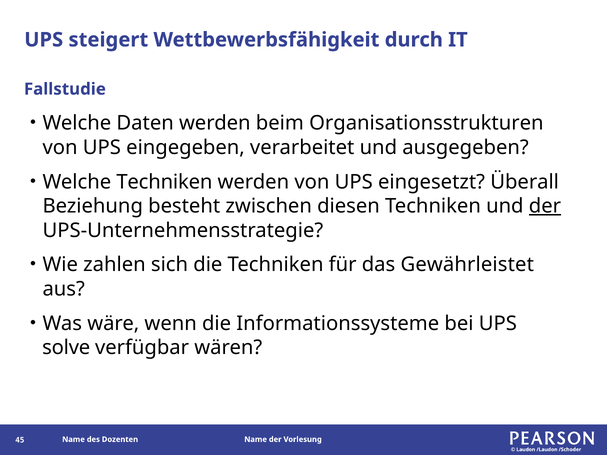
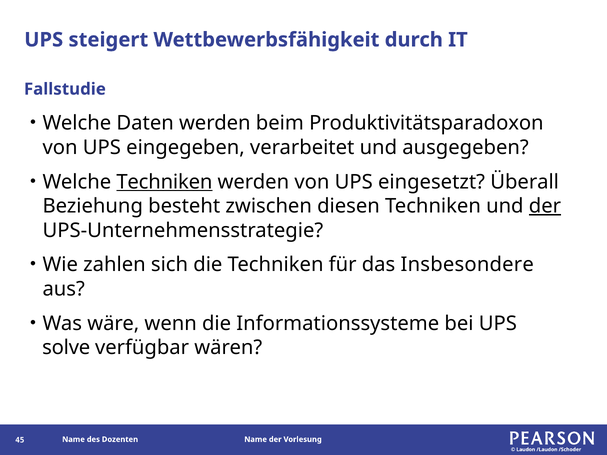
Organisationsstrukturen: Organisationsstrukturen -> Produktivitätsparadoxon
Techniken at (164, 182) underline: none -> present
Gewährleistet: Gewährleistet -> Insbesondere
